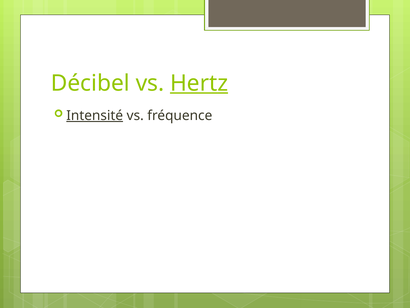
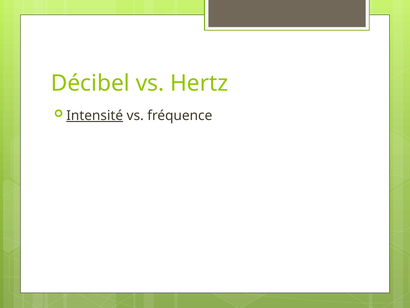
Hertz underline: present -> none
